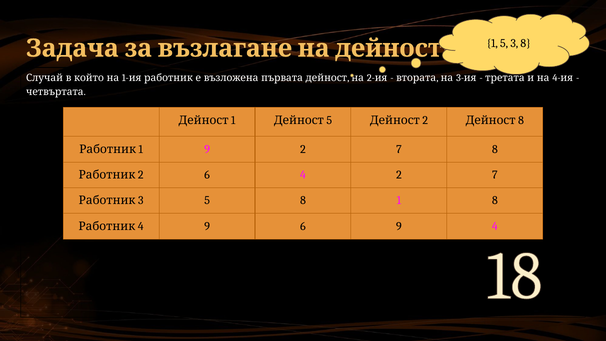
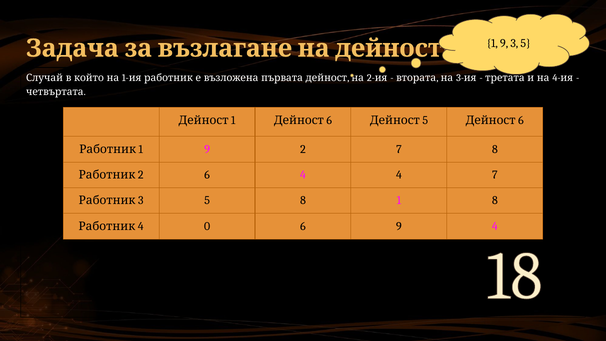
1 5: 5 -> 9
3 8: 8 -> 5
5 at (329, 120): 5 -> 6
Дейност 2: 2 -> 5
8 at (521, 120): 8 -> 6
4 2: 2 -> 4
9 at (207, 226): 9 -> 0
